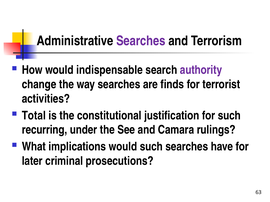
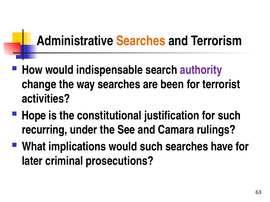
Searches at (141, 41) colour: purple -> orange
finds: finds -> been
Total: Total -> Hope
